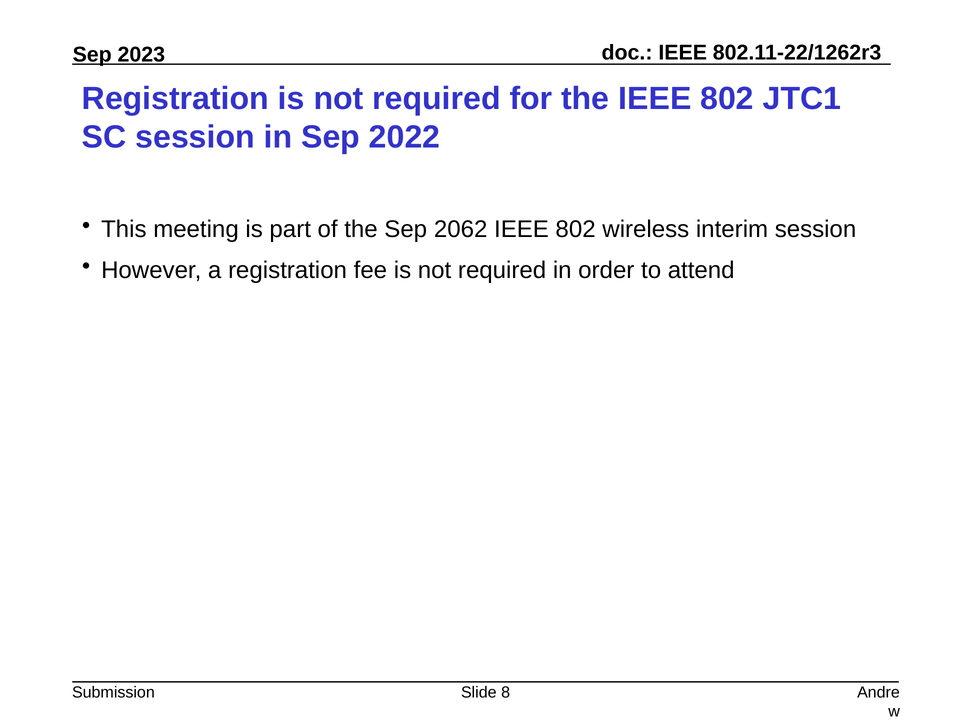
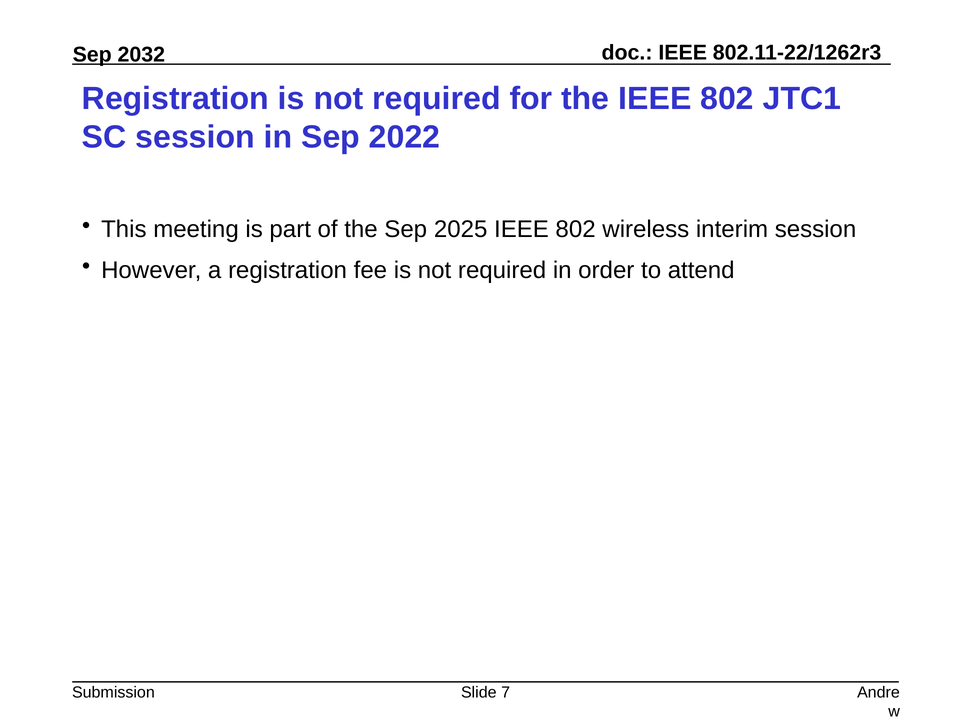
2023: 2023 -> 2032
2062: 2062 -> 2025
8: 8 -> 7
